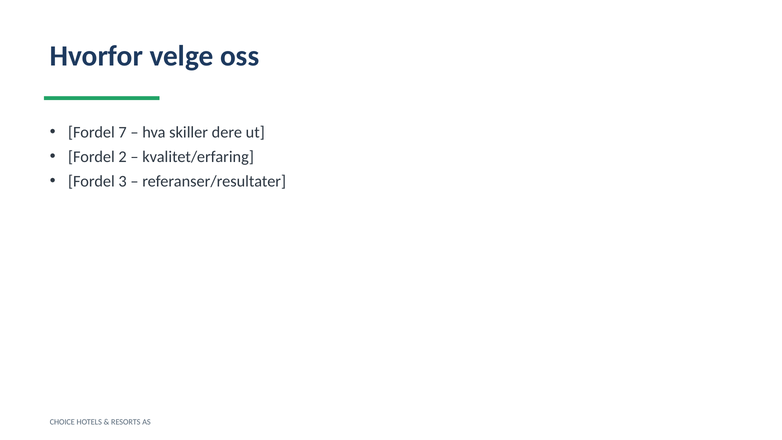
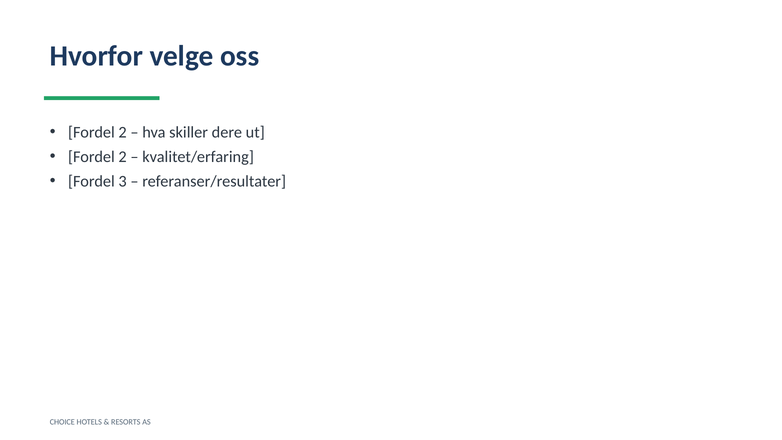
7 at (123, 132): 7 -> 2
